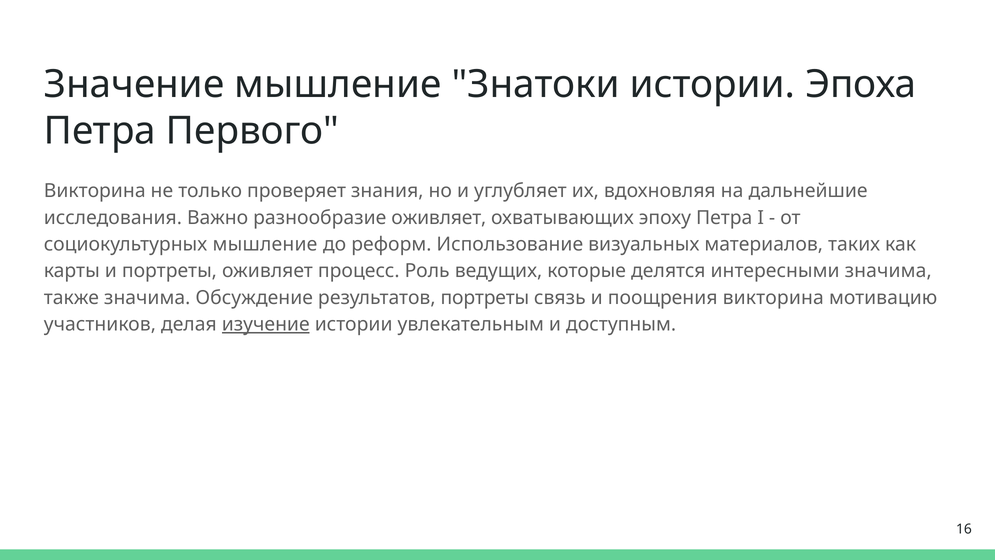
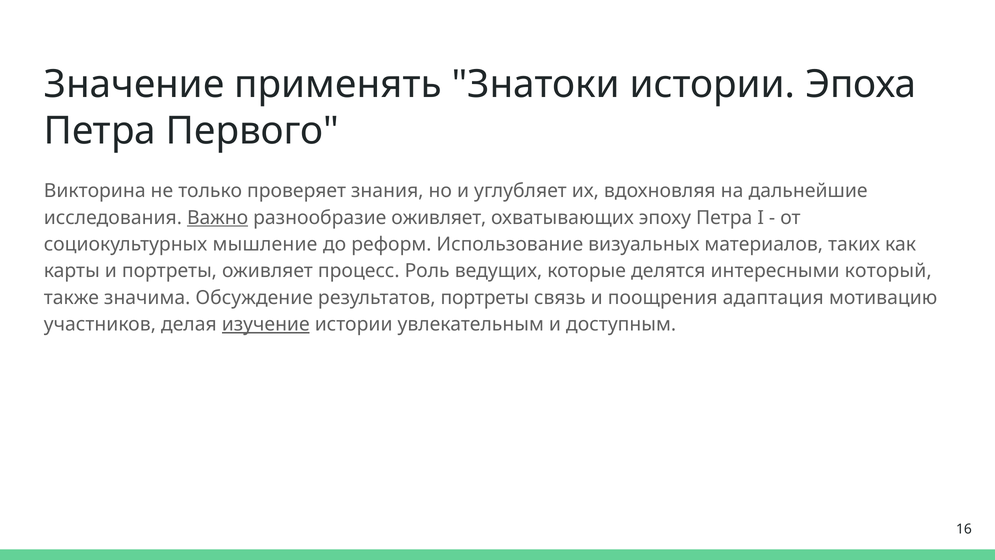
Значение мышление: мышление -> применять
Важно underline: none -> present
интересными значима: значима -> который
поощрения викторина: викторина -> адаптация
